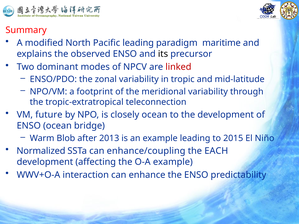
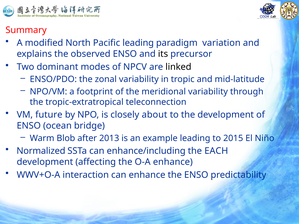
maritime: maritime -> variation
linked colour: red -> black
closely ocean: ocean -> about
enhance/coupling: enhance/coupling -> enhance/including
O-A example: example -> enhance
